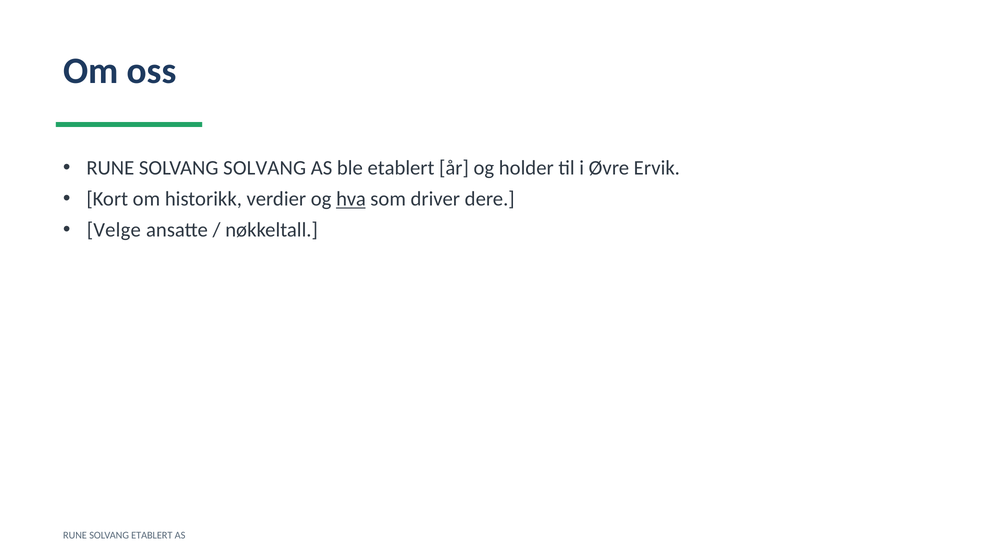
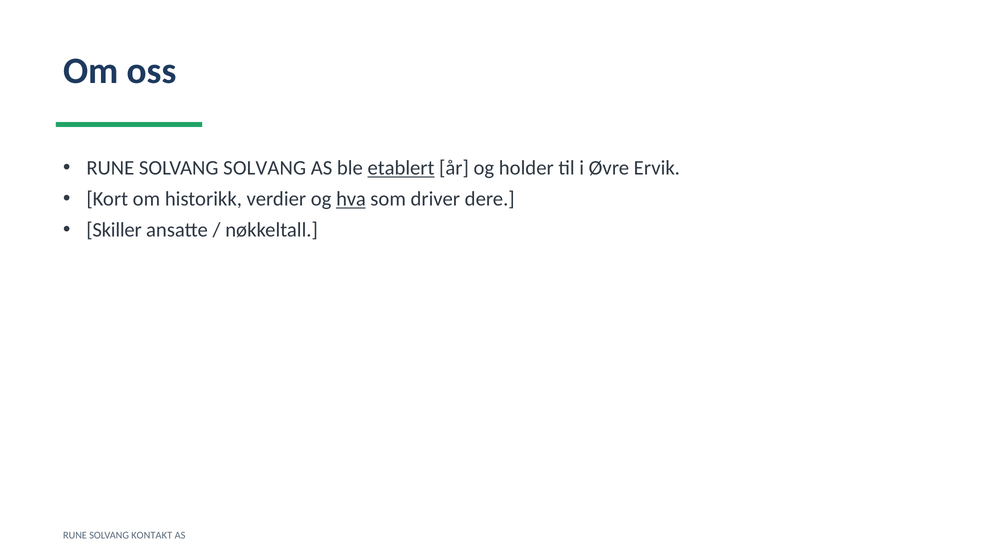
etablert at (401, 168) underline: none -> present
Velge: Velge -> Skiller
SOLVANG ETABLERT: ETABLERT -> KONTAKT
